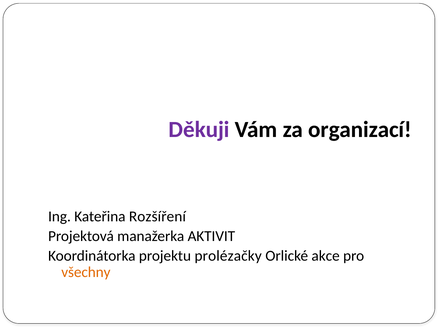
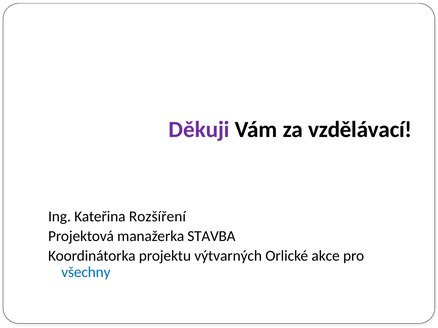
organizací: organizací -> vzdělávací
AKTIVIT: AKTIVIT -> STAVBA
prolézačky: prolézačky -> výtvarných
všechny colour: orange -> blue
